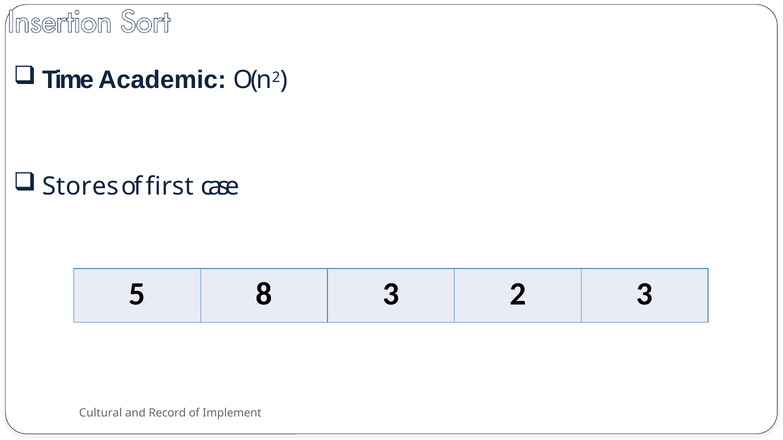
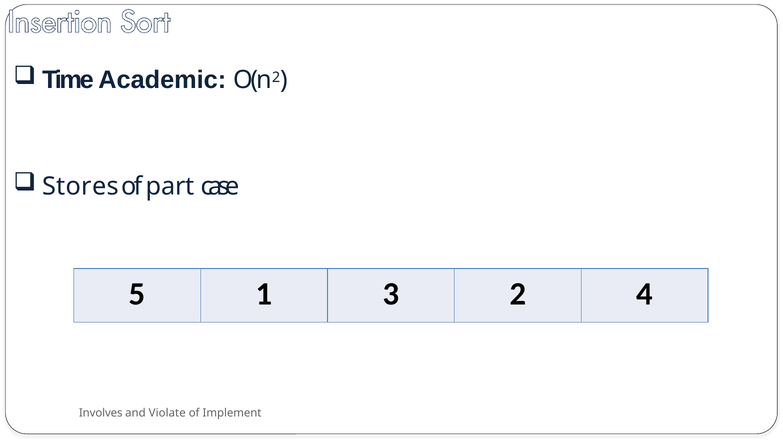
first: first -> part
8: 8 -> 1
2 3: 3 -> 4
Cultural: Cultural -> Involves
Record: Record -> Violate
